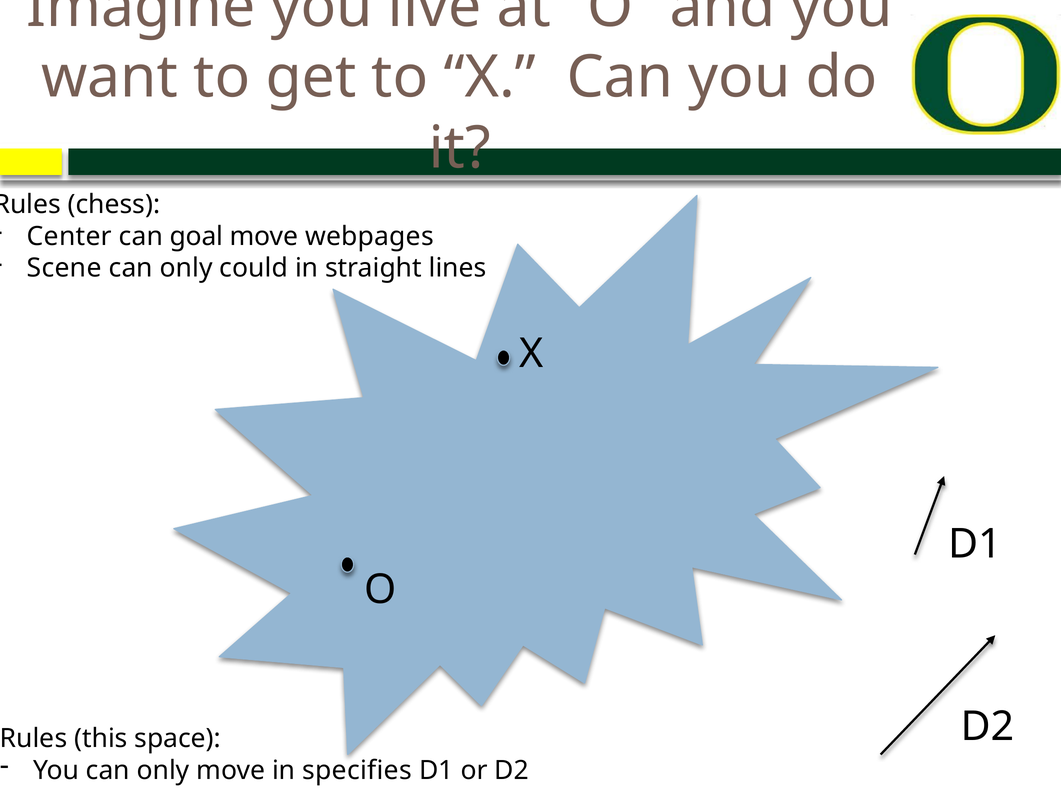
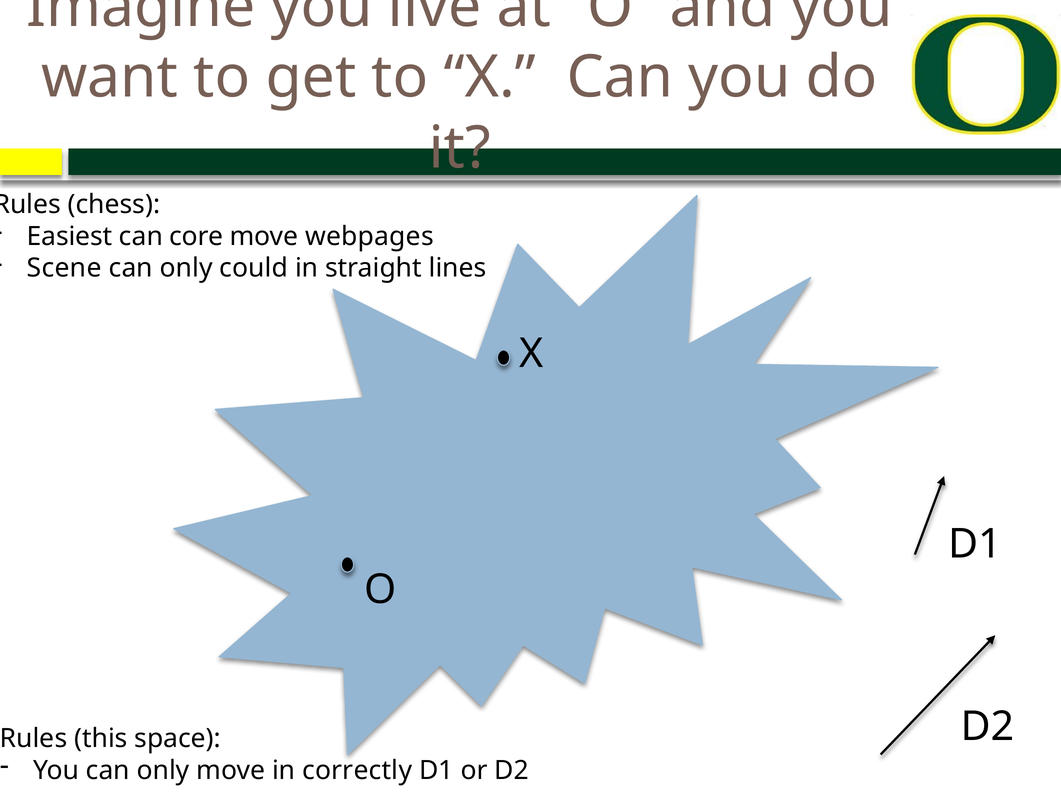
Center: Center -> Easiest
goal: goal -> core
specifies: specifies -> correctly
